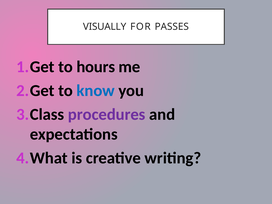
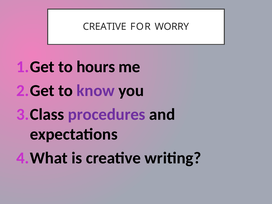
VISUALLY at (105, 27): VISUALLY -> CREATIVE
PASSES: PASSES -> WORRY
know colour: blue -> purple
